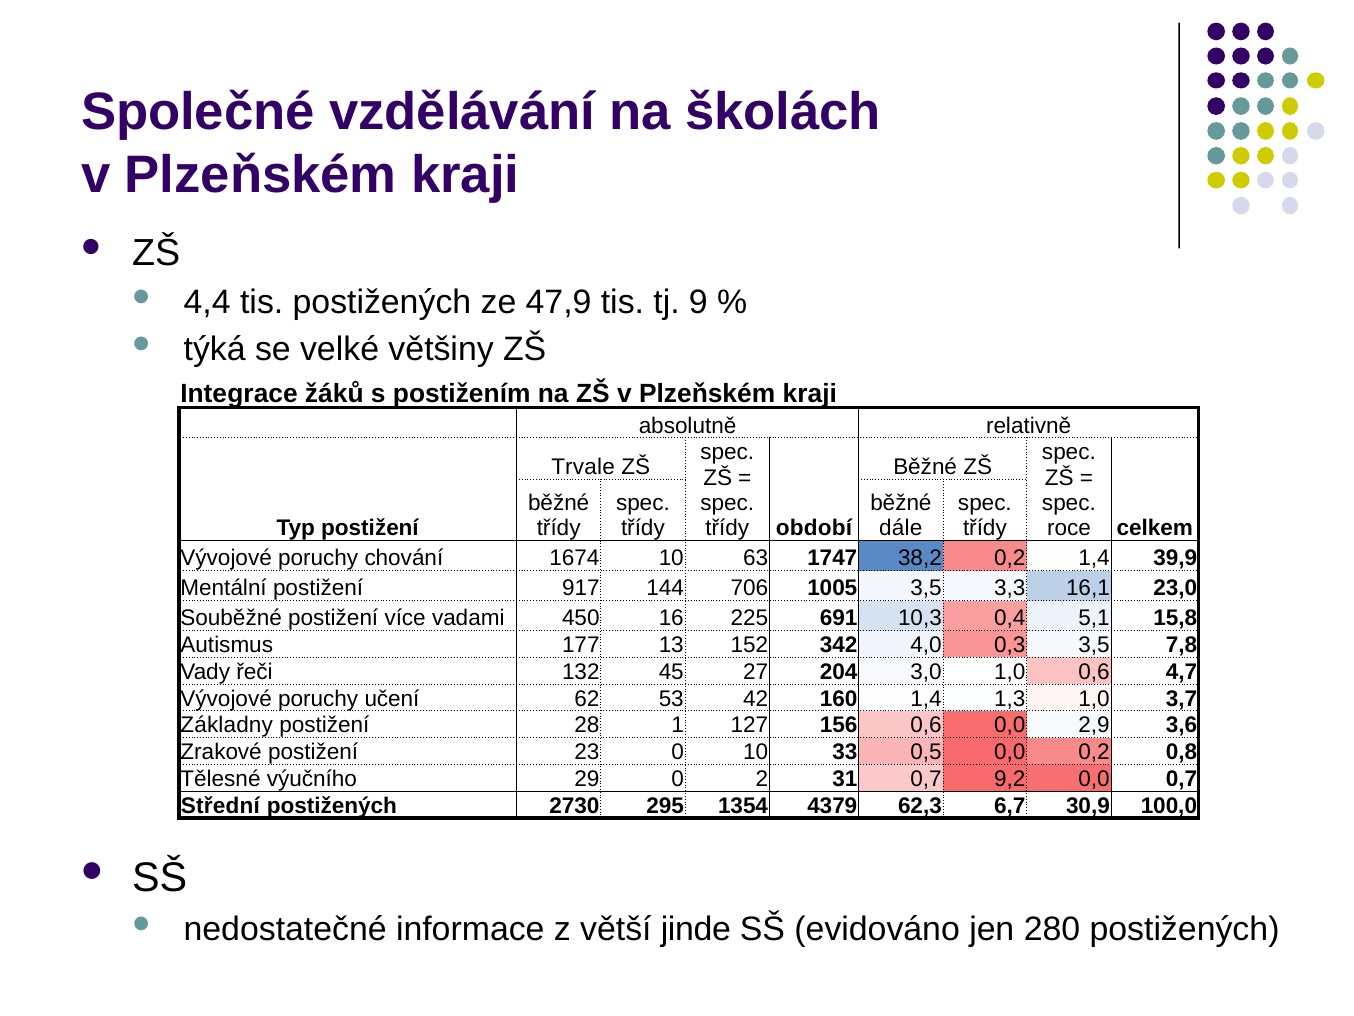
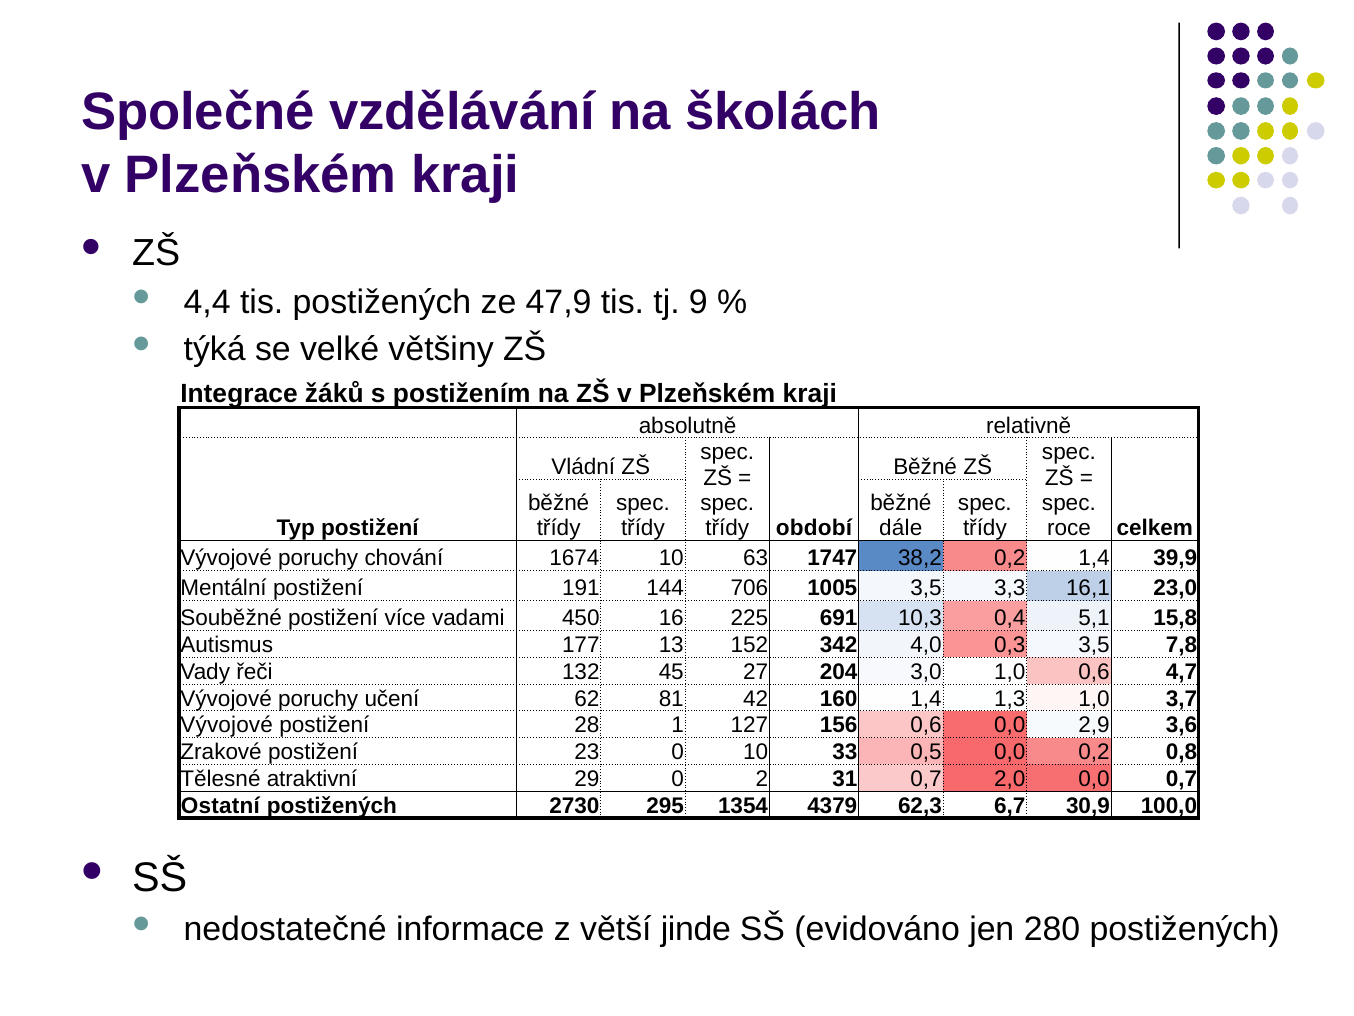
Trvale: Trvale -> Vládní
917: 917 -> 191
53: 53 -> 81
Základny at (227, 725): Základny -> Vývojové
výučního: výučního -> atraktivní
9,2: 9,2 -> 2,0
Střední: Střední -> Ostatní
